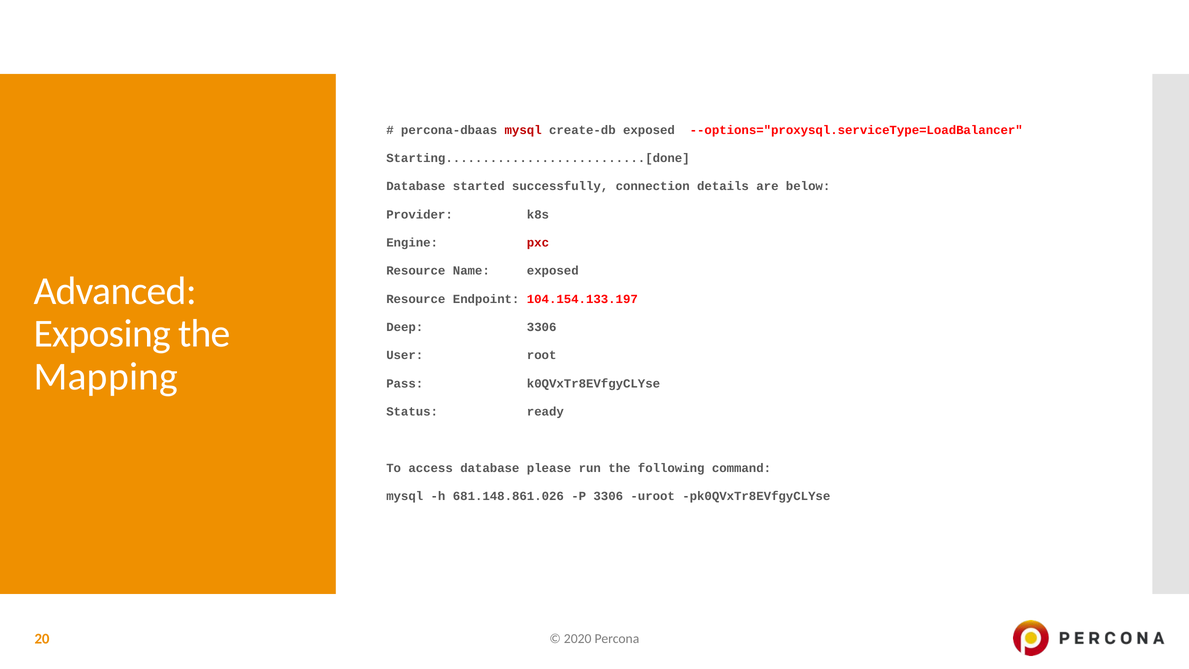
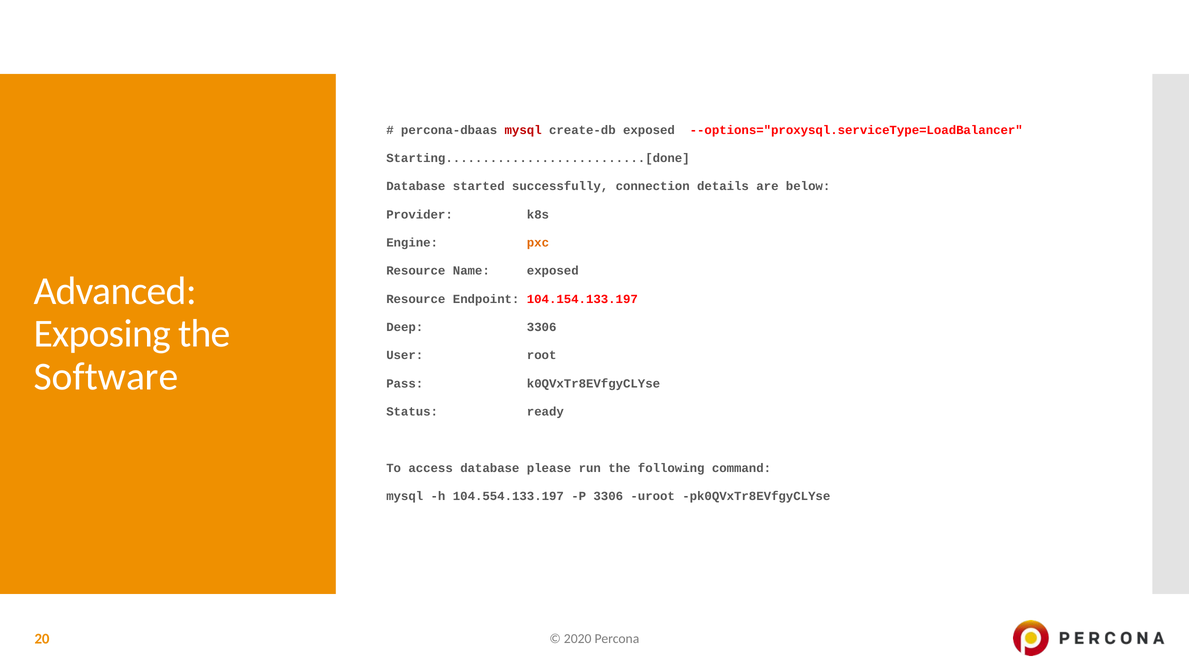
pxc colour: red -> orange
Mapping: Mapping -> Software
681.148.861.026: 681.148.861.026 -> 104.554.133.197
